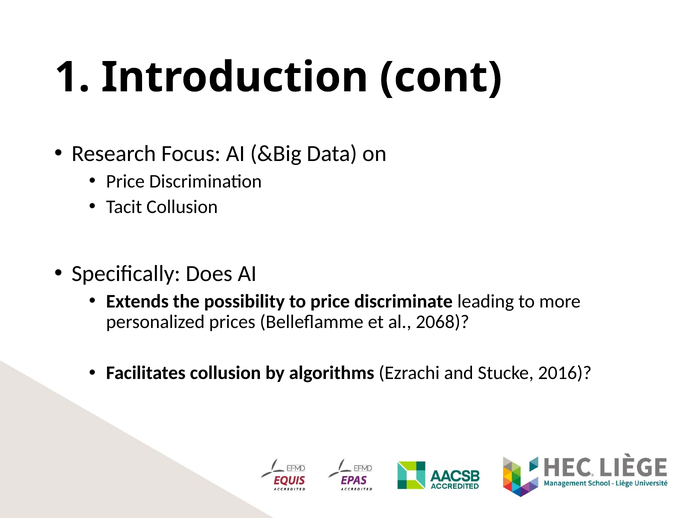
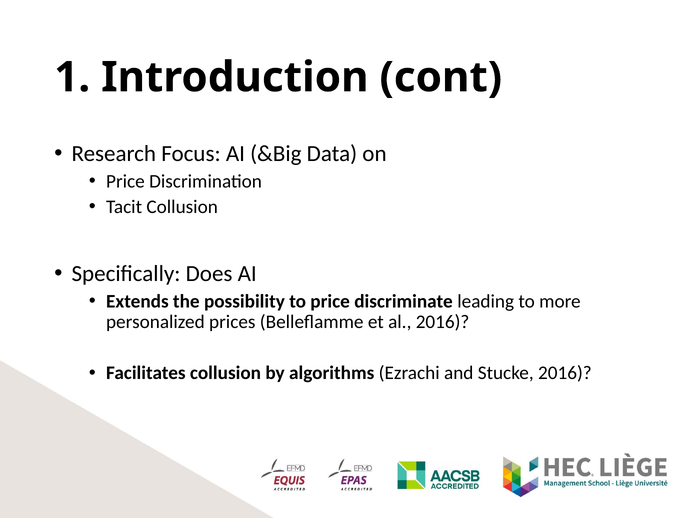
al 2068: 2068 -> 2016
